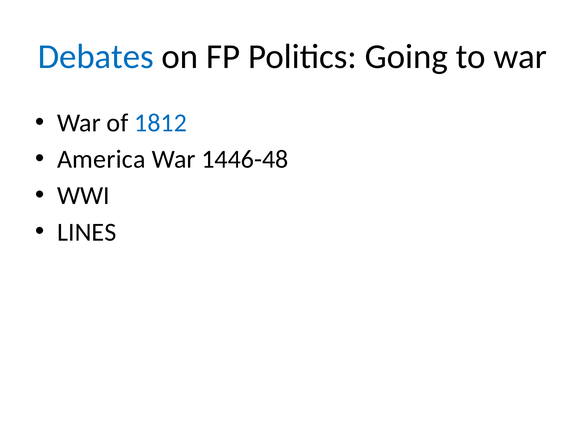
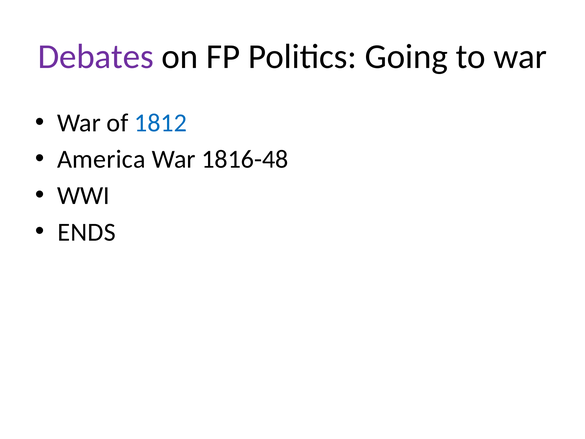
Debates colour: blue -> purple
1446-48: 1446-48 -> 1816-48
LINES: LINES -> ENDS
